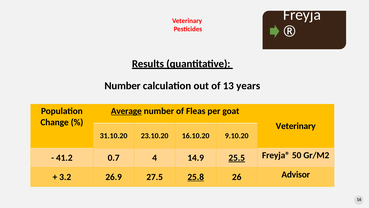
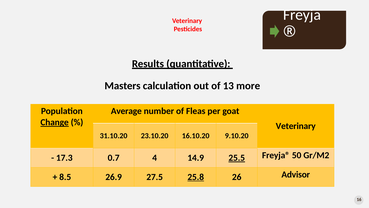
Number at (123, 86): Number -> Masters
years: years -> more
Average underline: present -> none
Change underline: none -> present
41.2: 41.2 -> 17.3
3.2: 3.2 -> 8.5
